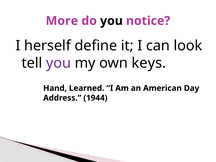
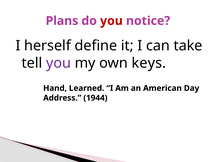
More: More -> Plans
you at (111, 21) colour: black -> red
look: look -> take
